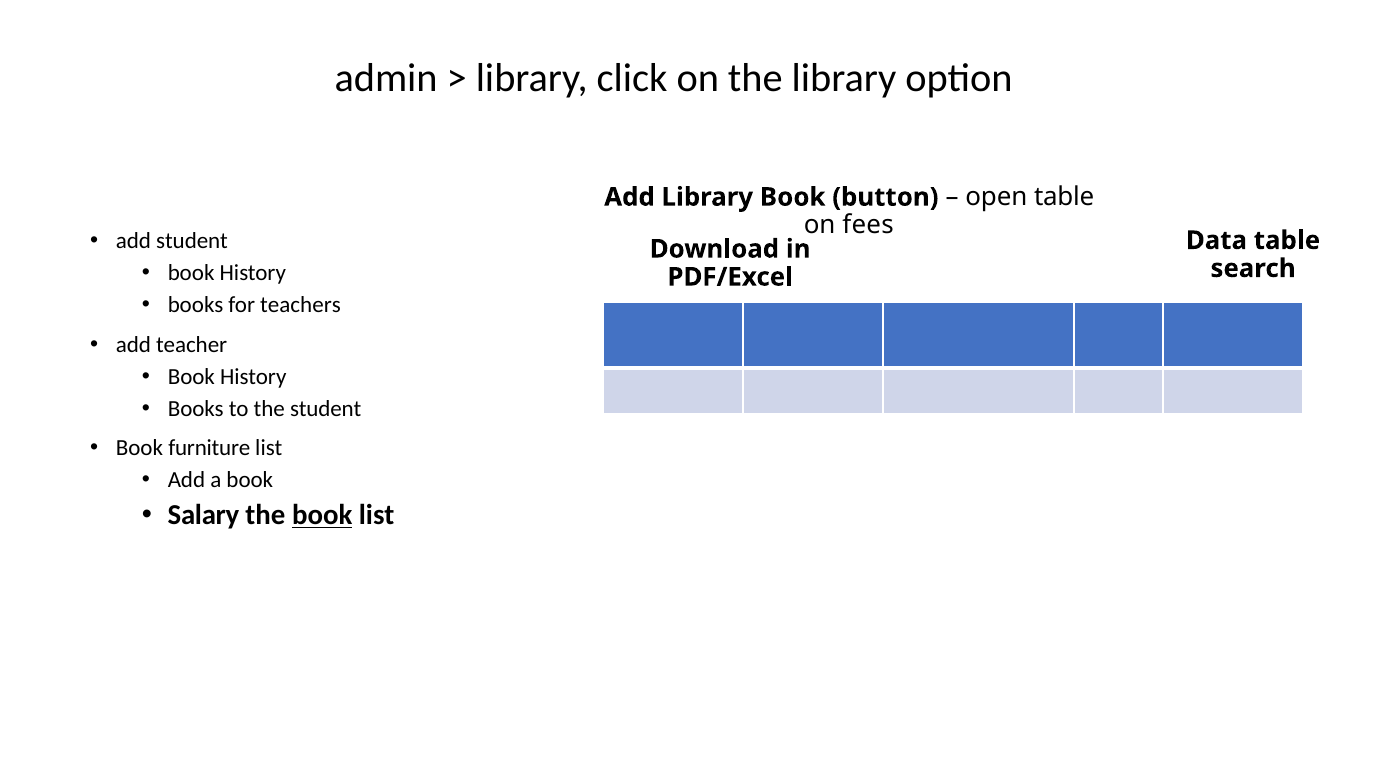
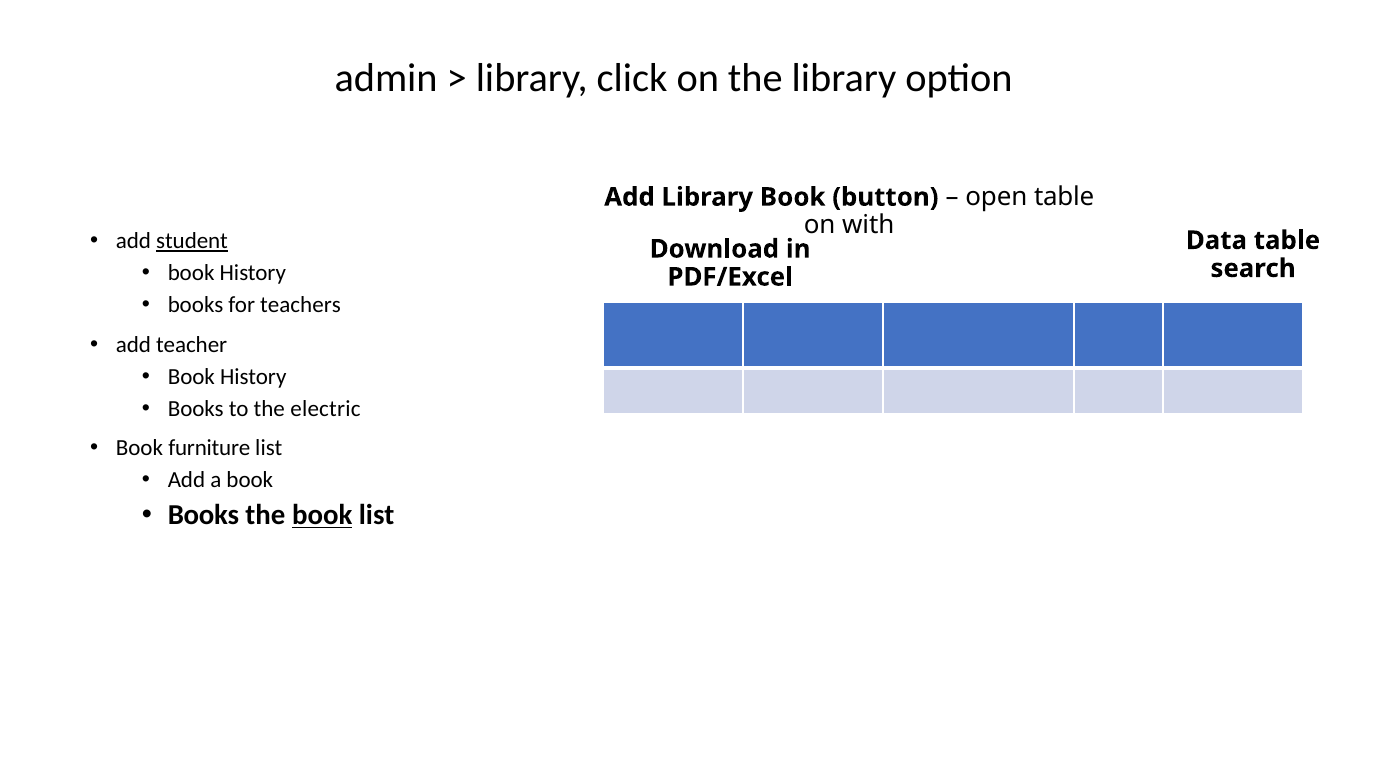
fees: fees -> with
student at (192, 241) underline: none -> present
the student: student -> electric
Salary at (204, 515): Salary -> Books
